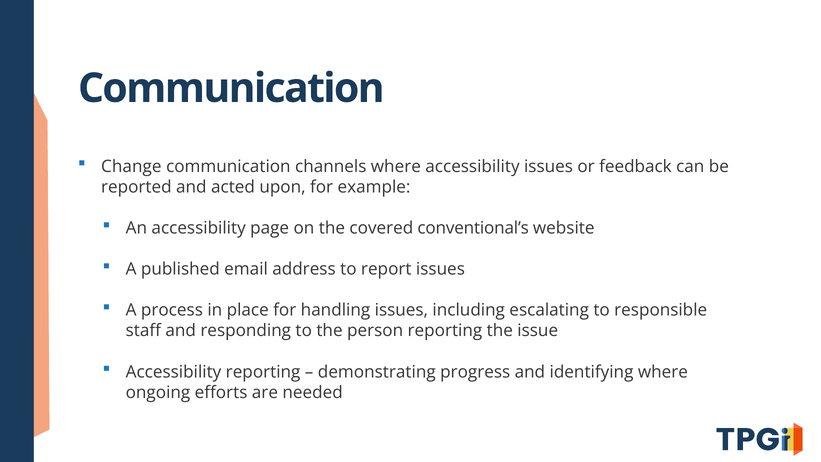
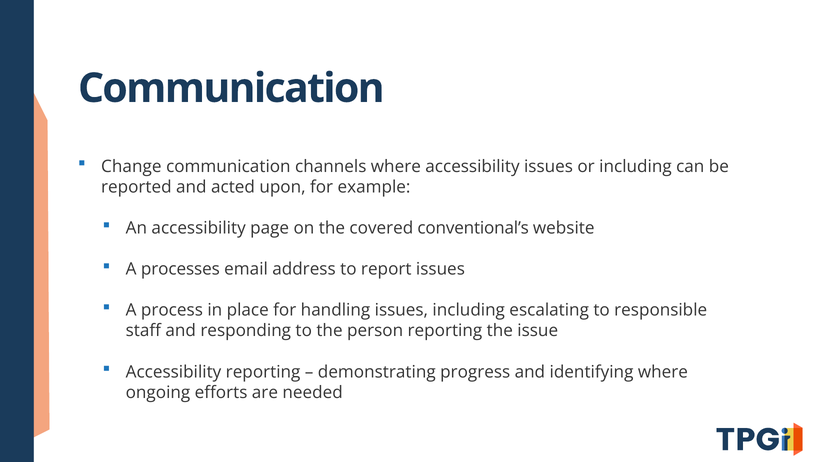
or feedback: feedback -> including
published: published -> processes
